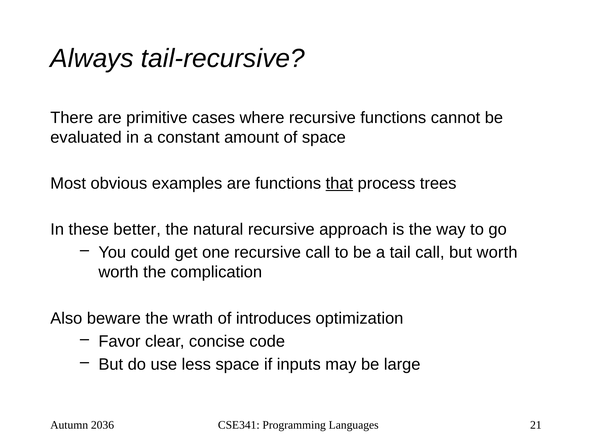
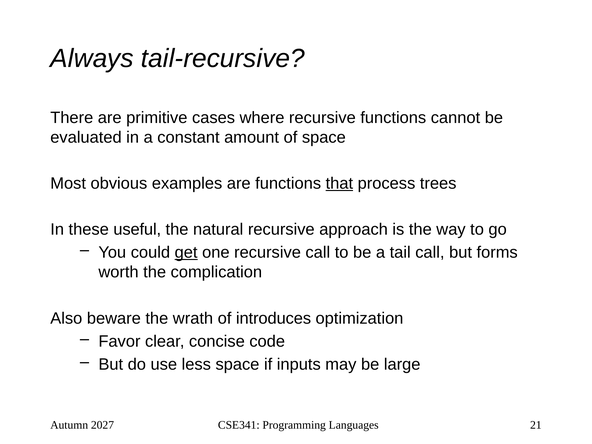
better: better -> useful
get underline: none -> present
but worth: worth -> forms
2036: 2036 -> 2027
